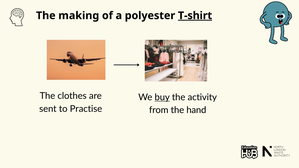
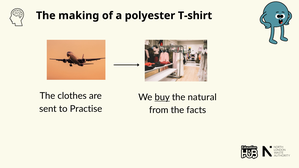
T-shirt underline: present -> none
activity: activity -> natural
hand: hand -> facts
